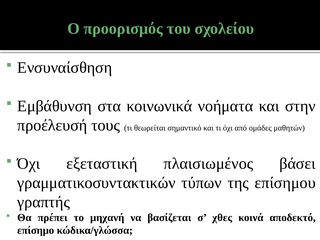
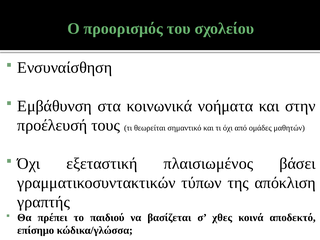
επίσημου: επίσημου -> απόκλιση
μηχανή: μηχανή -> παιδιού
